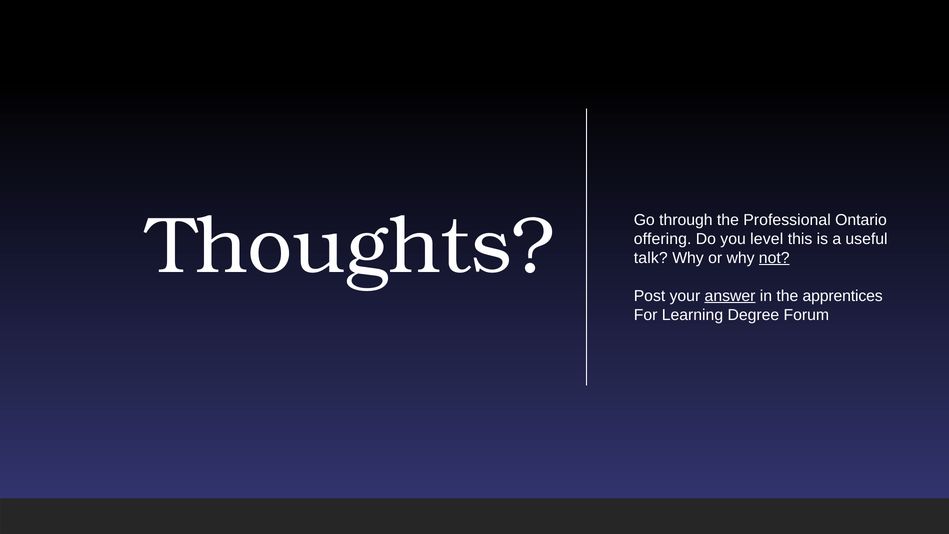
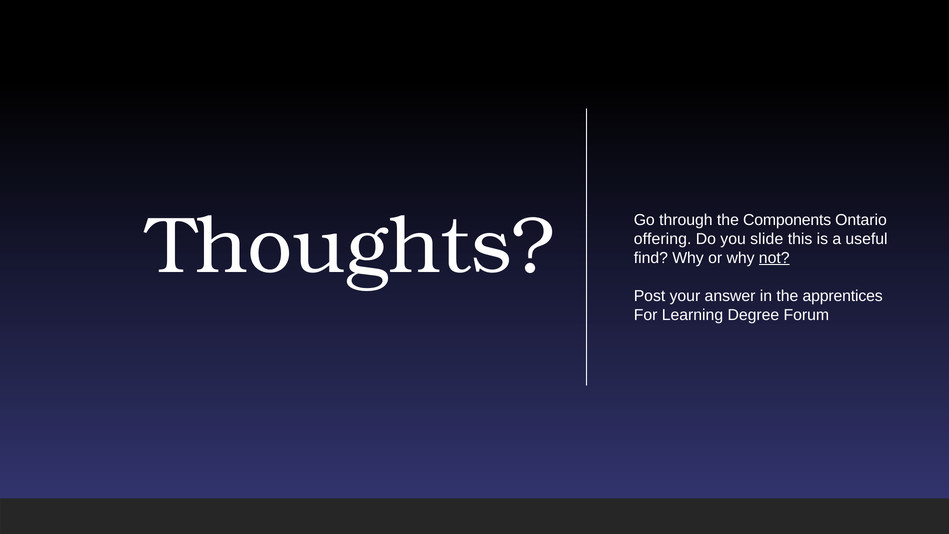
Professional: Professional -> Components
level: level -> slide
talk: talk -> find
answer underline: present -> none
